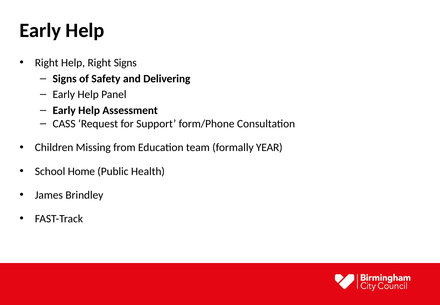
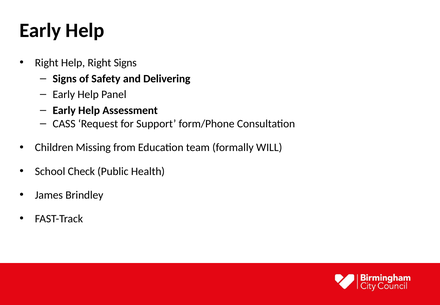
YEAR: YEAR -> WILL
Home: Home -> Check
